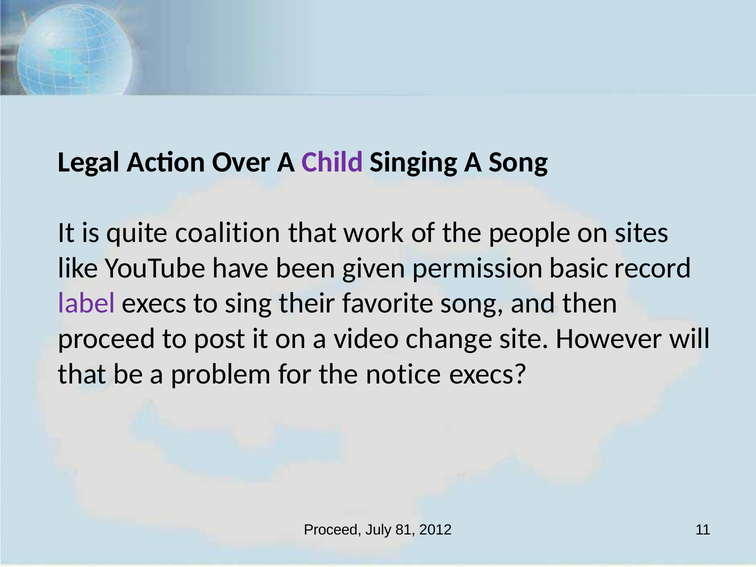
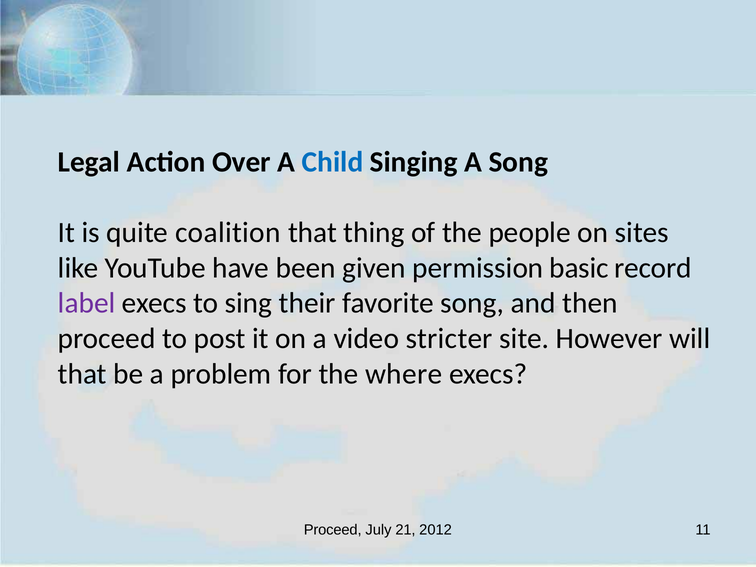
Child colour: purple -> blue
work: work -> thing
change: change -> stricter
notice: notice -> where
81: 81 -> 21
